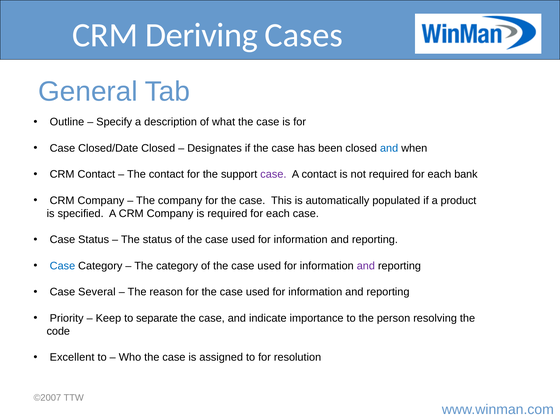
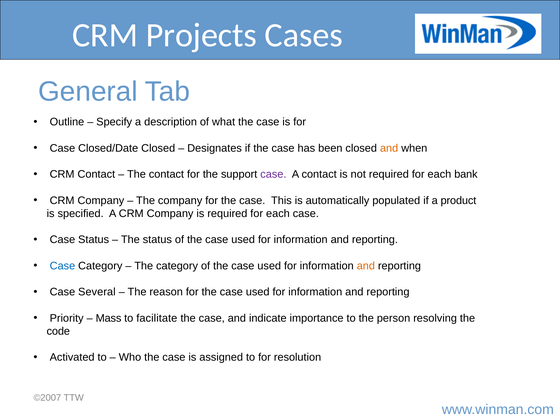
Deriving: Deriving -> Projects
and at (389, 148) colour: blue -> orange
and at (366, 266) colour: purple -> orange
Keep: Keep -> Mass
separate: separate -> facilitate
Excellent: Excellent -> Activated
